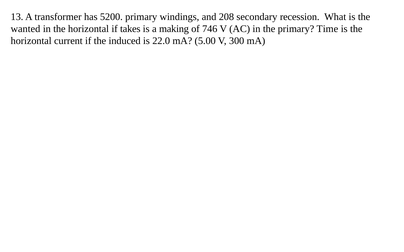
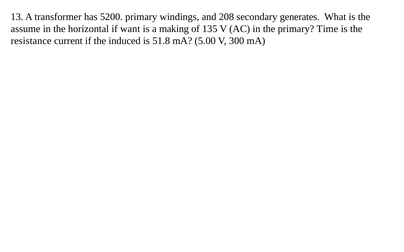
recession: recession -> generates
wanted: wanted -> assume
takes: takes -> want
746: 746 -> 135
horizontal at (31, 41): horizontal -> resistance
22.0: 22.0 -> 51.8
